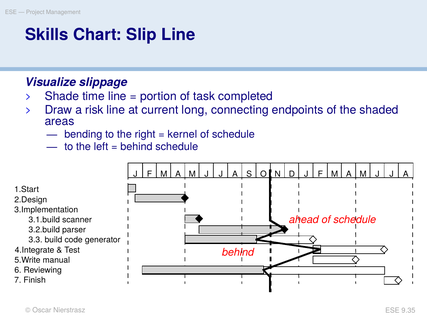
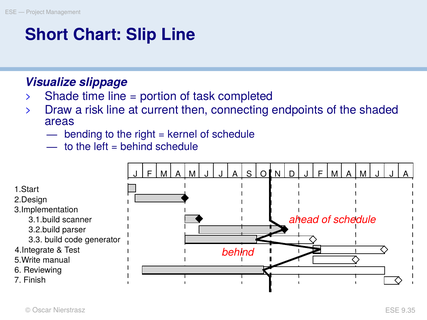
Skills: Skills -> Short
long: long -> then
